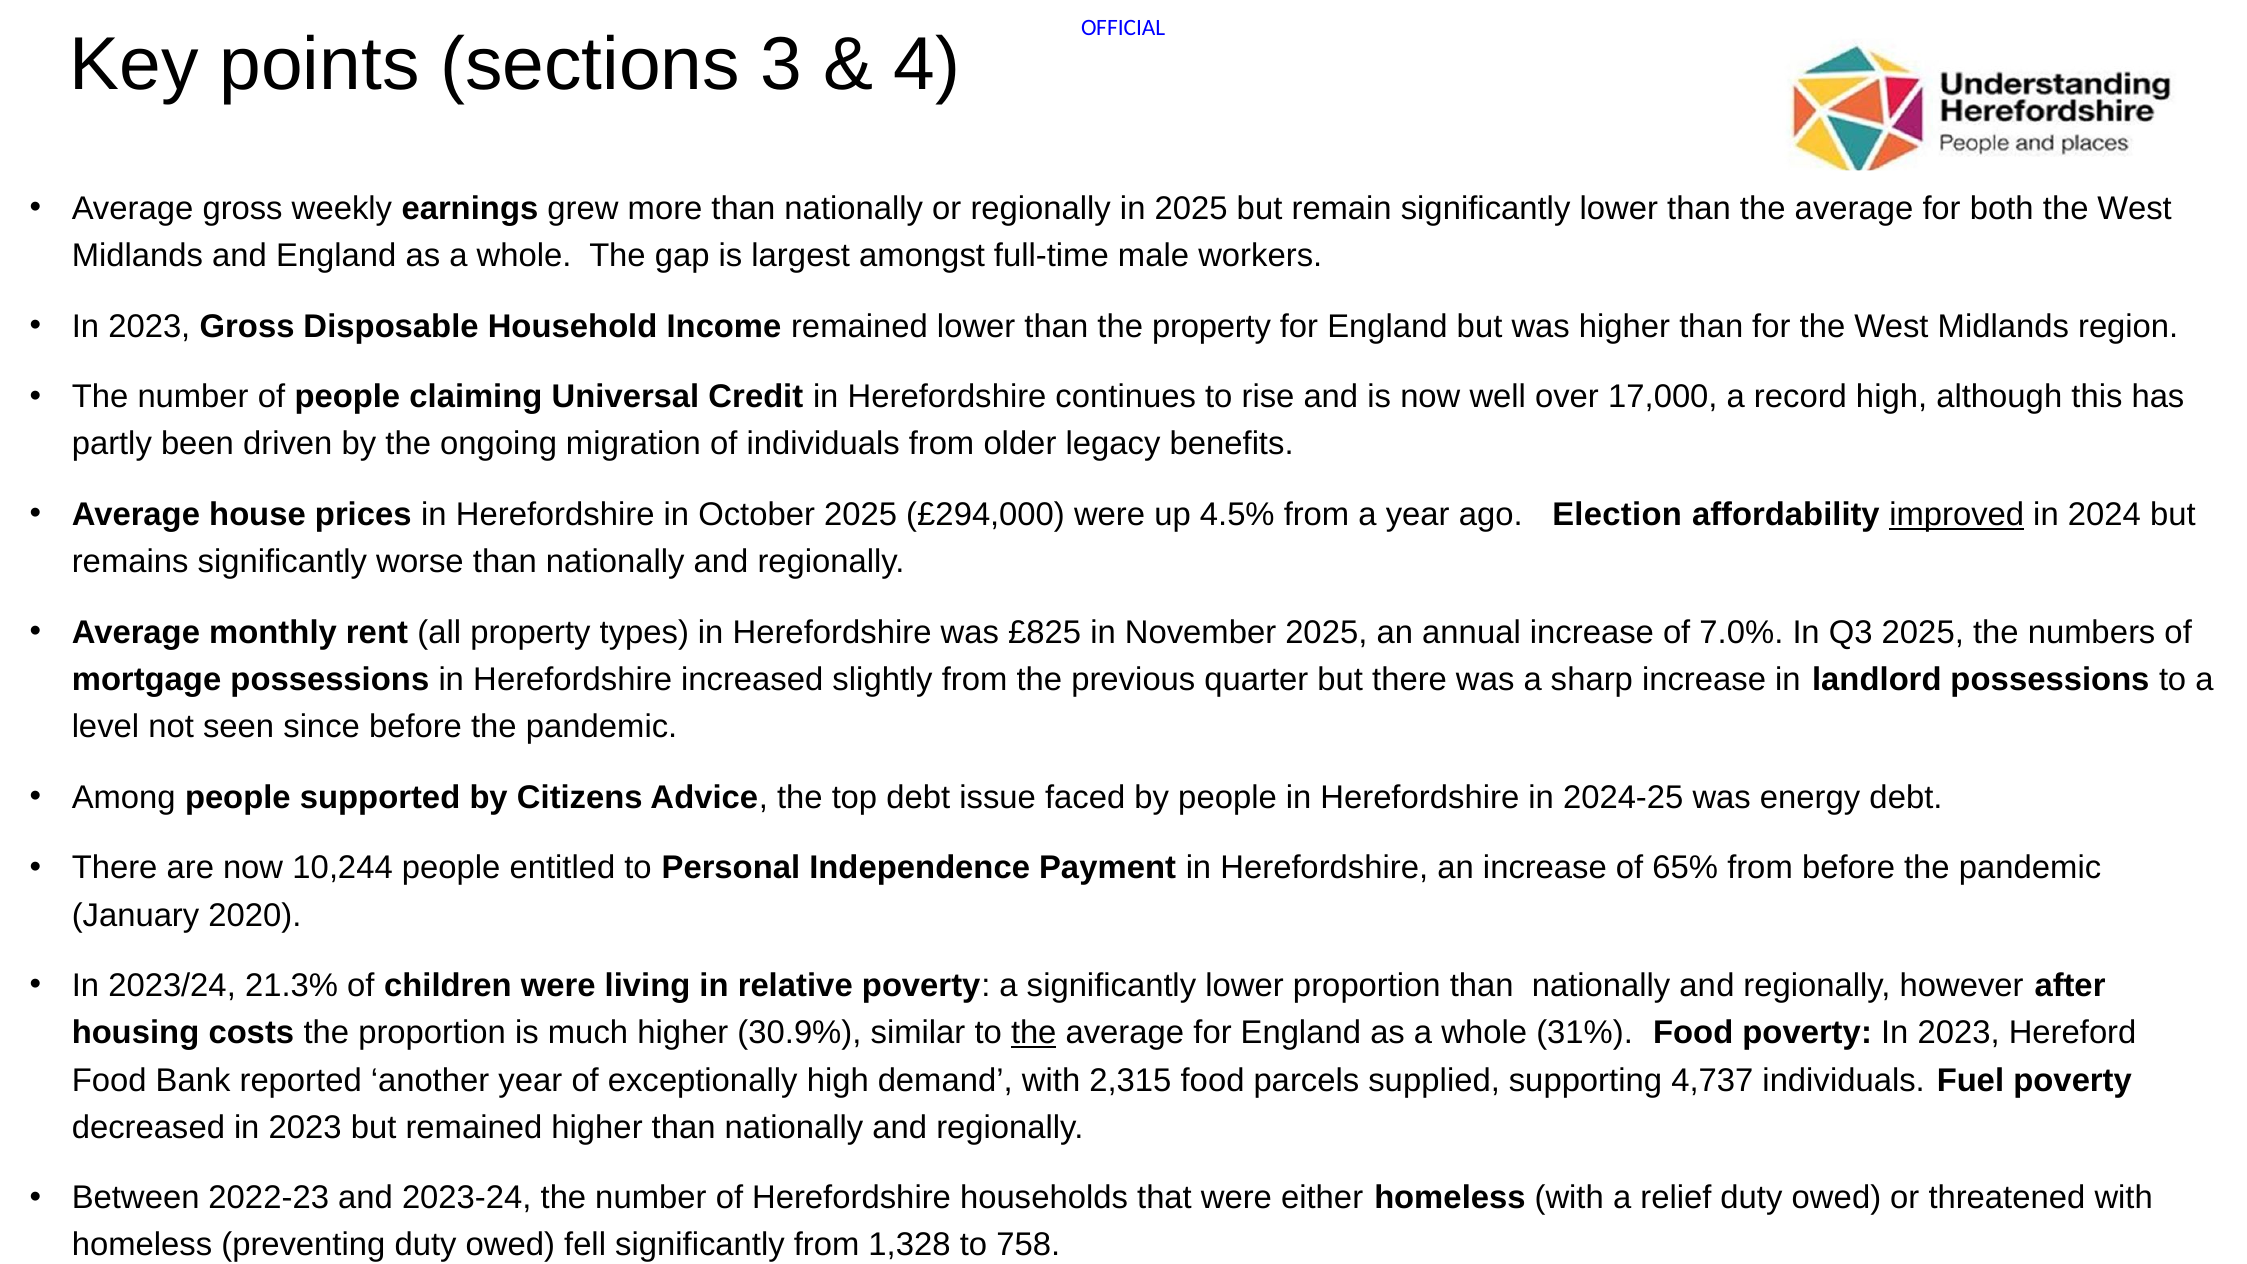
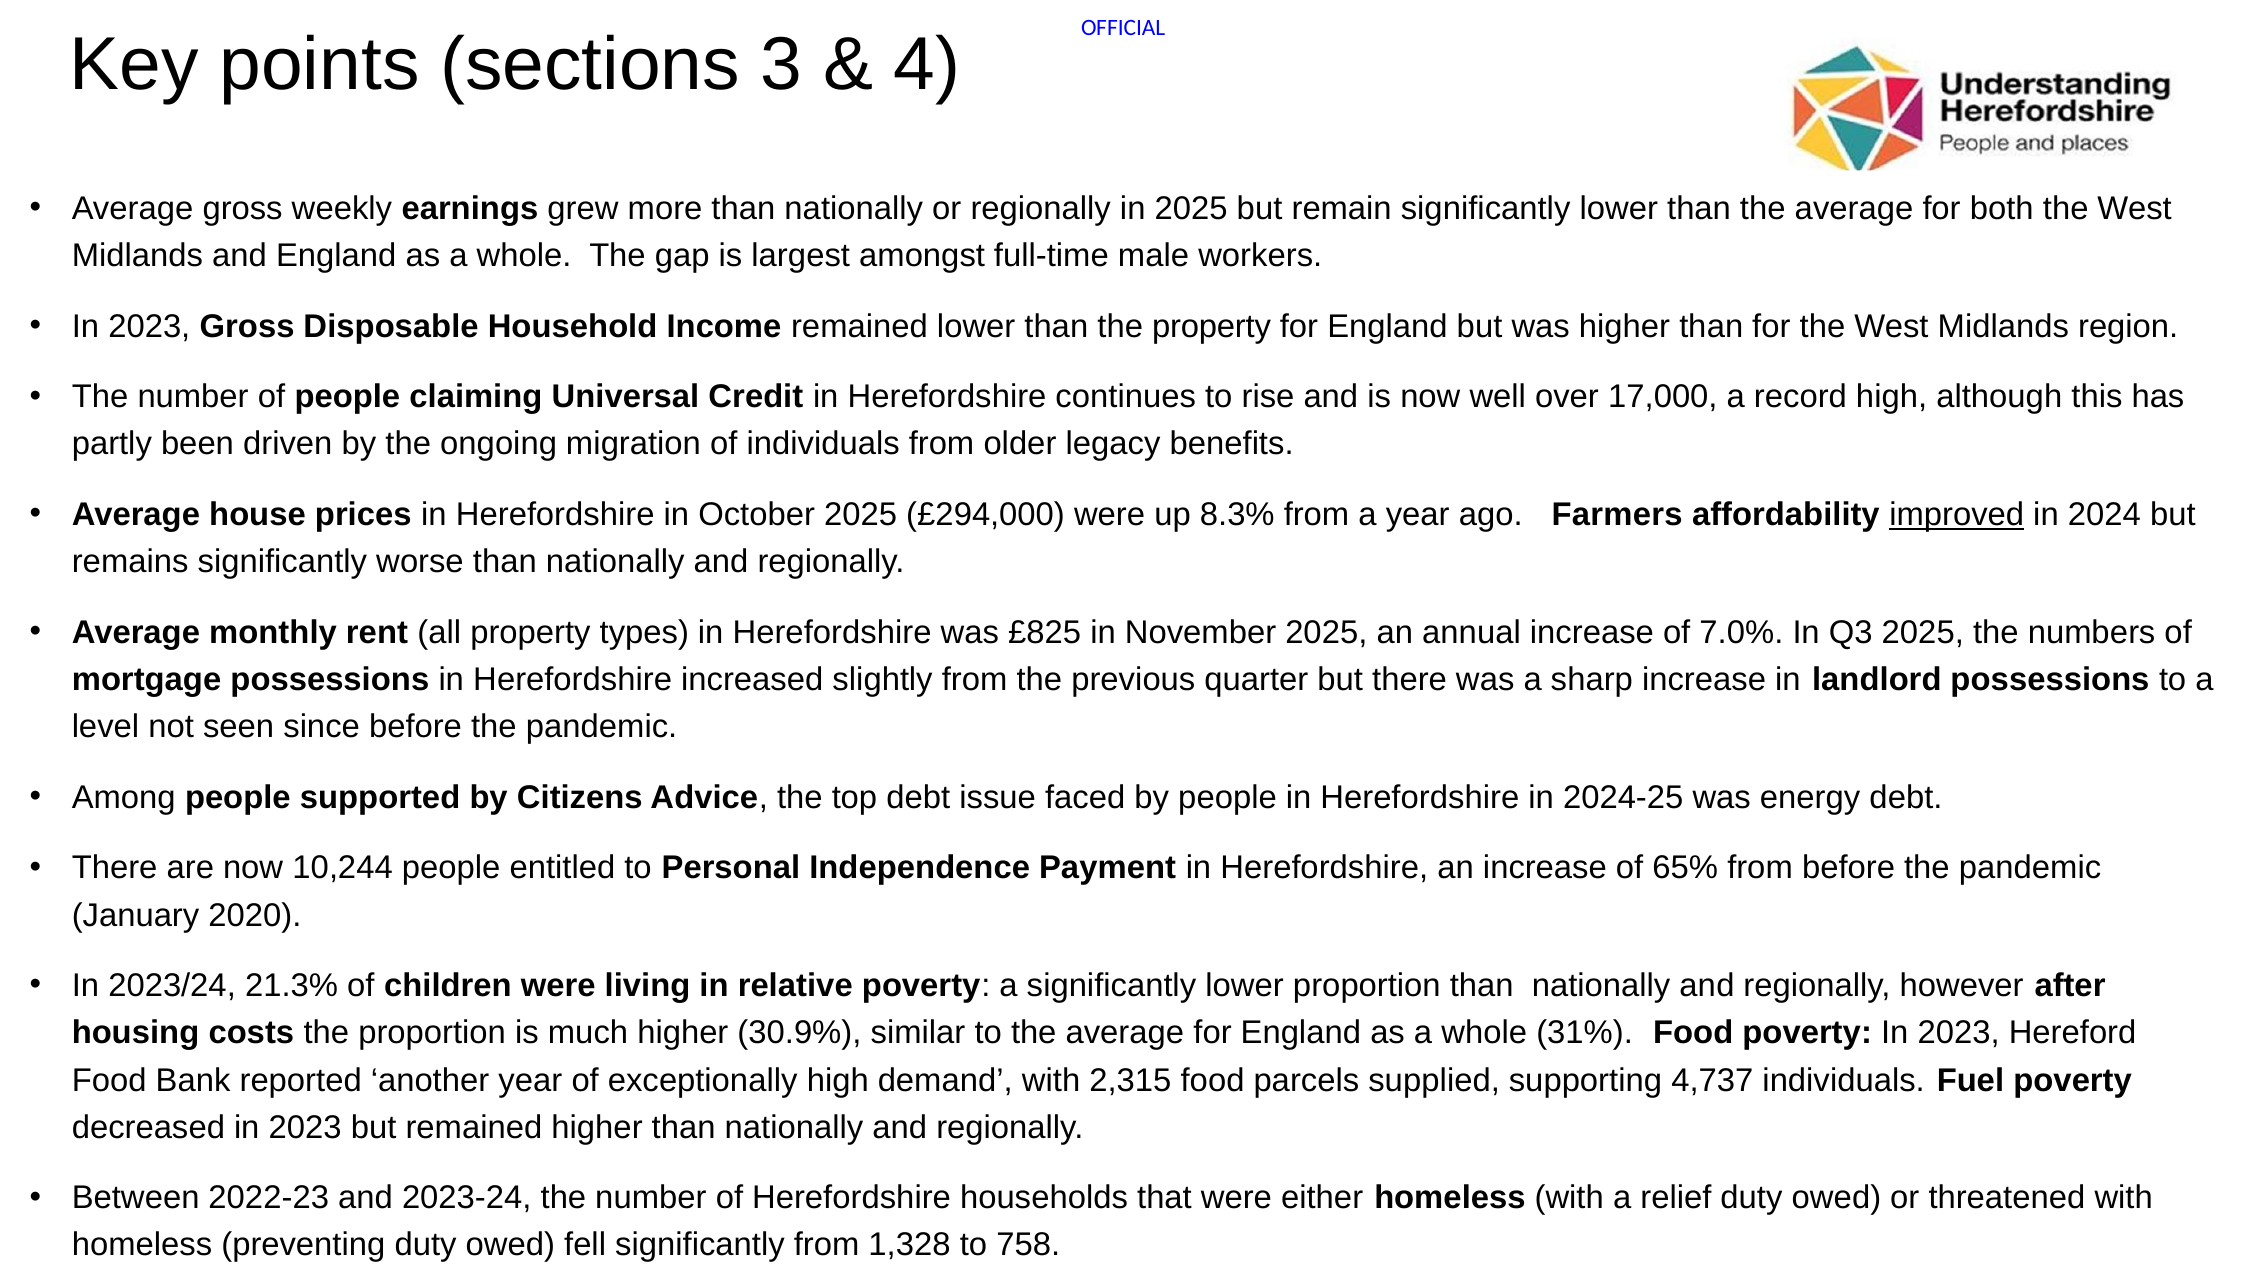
4.5%: 4.5% -> 8.3%
Election: Election -> Farmers
the at (1034, 1033) underline: present -> none
